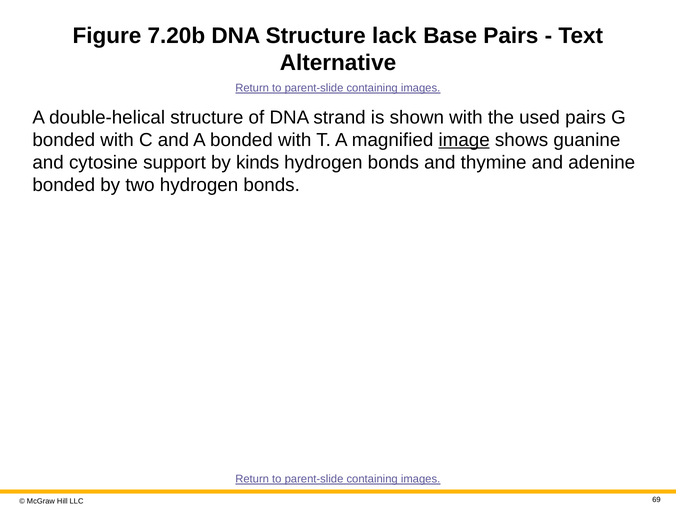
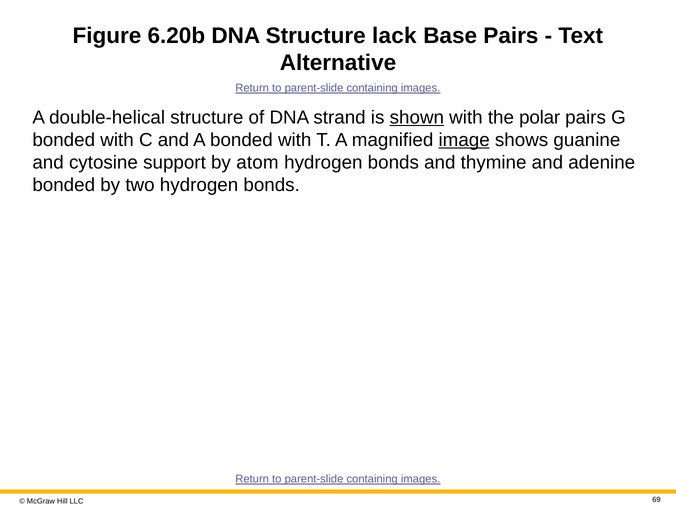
7.20b: 7.20b -> 6.20b
shown underline: none -> present
used: used -> polar
kinds: kinds -> atom
